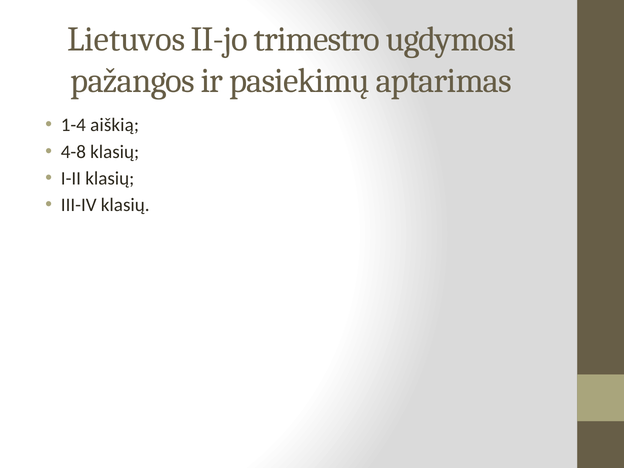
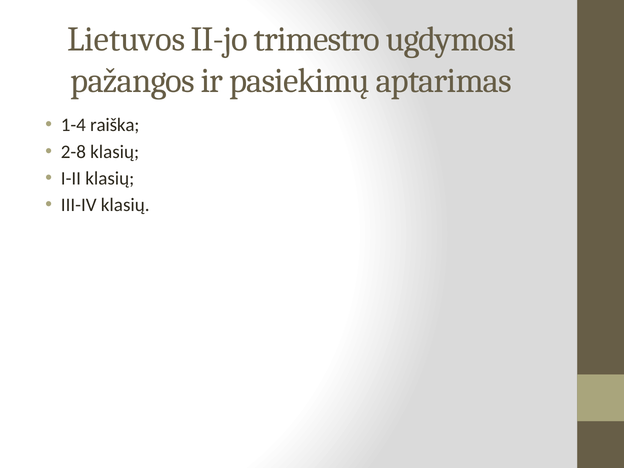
aiškią: aiškią -> raiška
4-8: 4-8 -> 2-8
